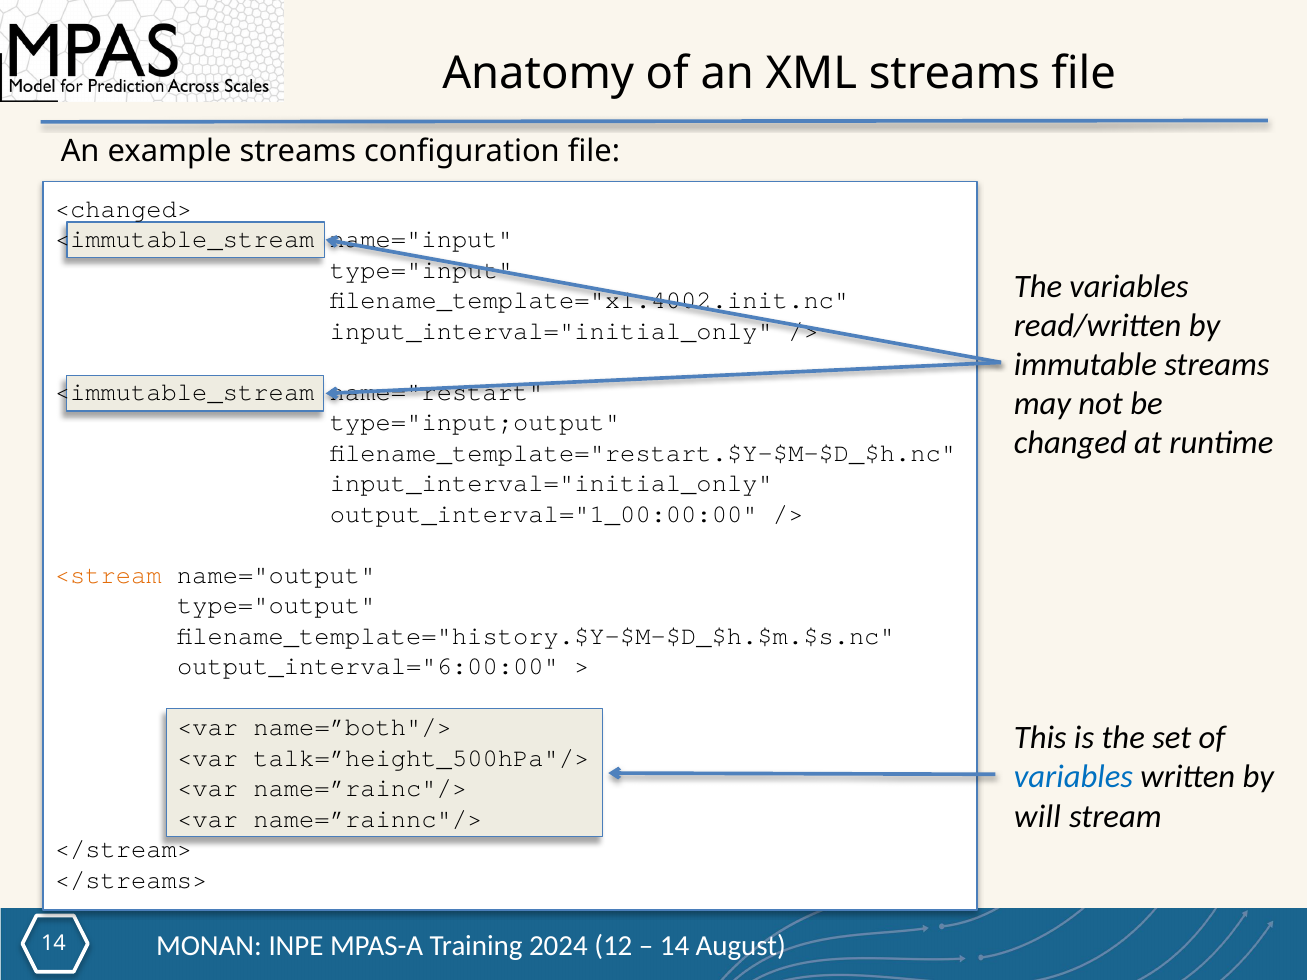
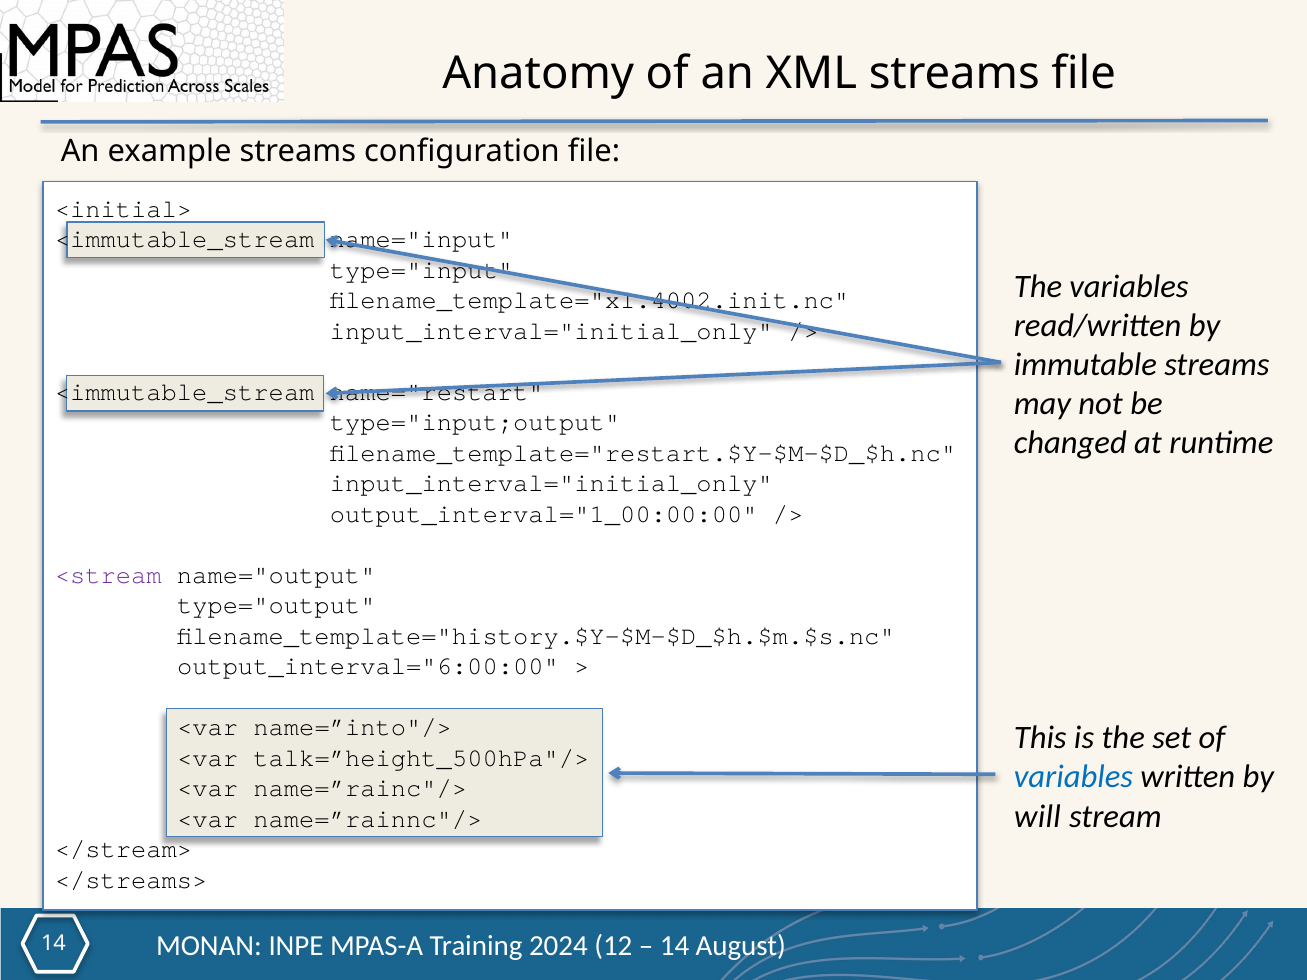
<changed>: <changed> -> <initial>
<stream colour: orange -> purple
name=”both"/>: name=”both"/> -> name=”into"/>
